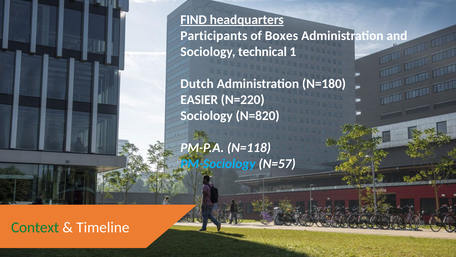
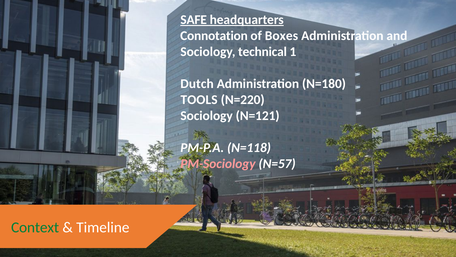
FIND: FIND -> SAFE
Participants: Participants -> Connotation
EASIER: EASIER -> TOOLS
N=820: N=820 -> N=121
PM-Sociology colour: light blue -> pink
